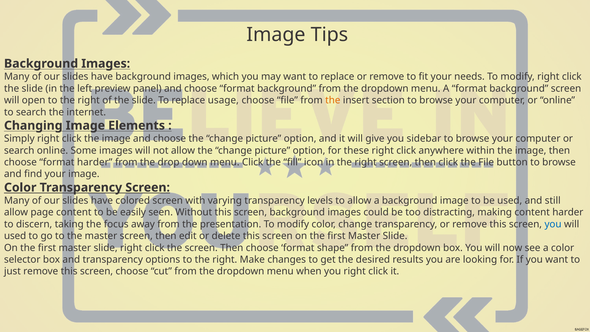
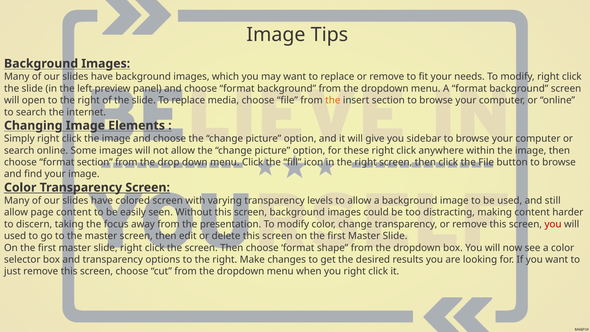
usage: usage -> media
format harder: harder -> section
you at (553, 224) colour: blue -> red
